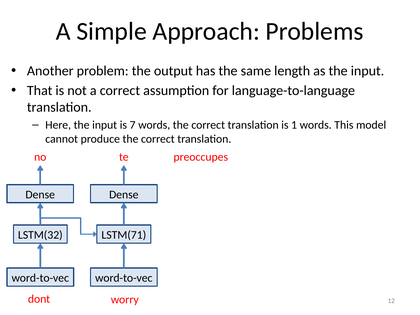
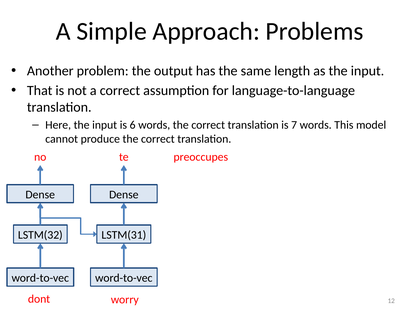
7: 7 -> 6
1: 1 -> 7
LSTM(71: LSTM(71 -> LSTM(31
